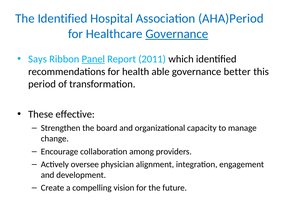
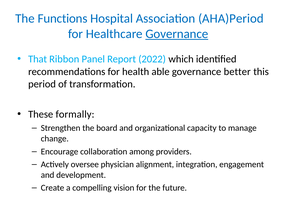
The Identified: Identified -> Functions
Says: Says -> That
Panel underline: present -> none
2011: 2011 -> 2022
effective: effective -> formally
